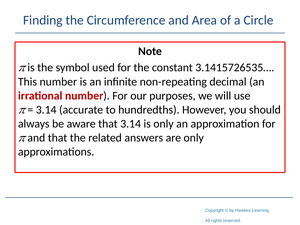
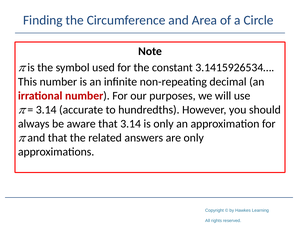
3.1415726535…: 3.1415726535… -> 3.1415926534…
